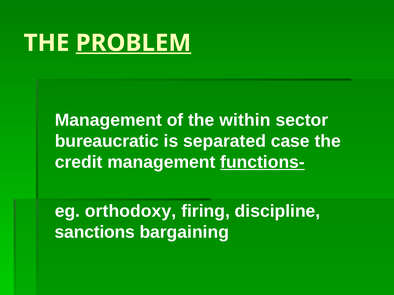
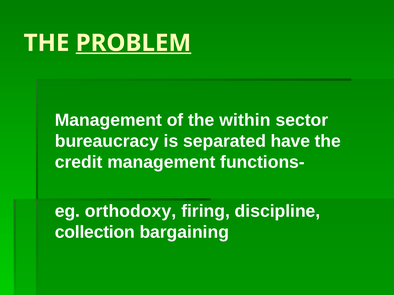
bureaucratic: bureaucratic -> bureaucracy
case: case -> have
functions- underline: present -> none
sanctions: sanctions -> collection
